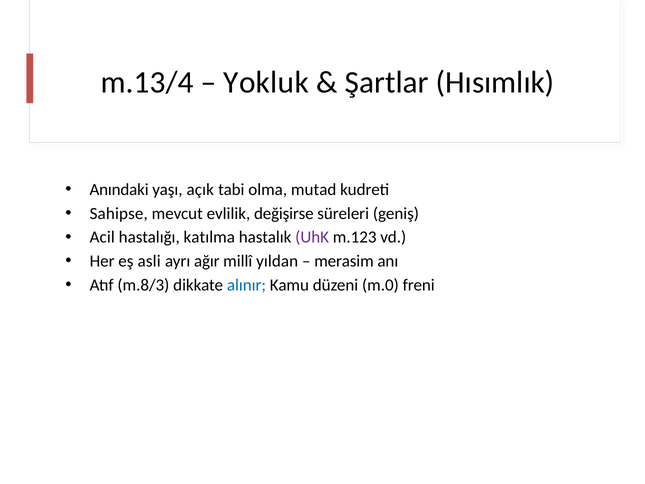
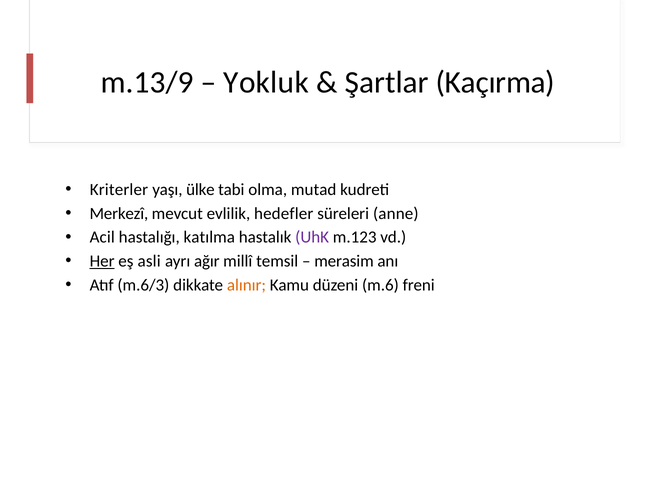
m.13/4: m.13/4 -> m.13/9
Hısımlık: Hısımlık -> Kaçırma
Anındaki: Anındaki -> Kriterler
açık: açık -> ülke
Sahipse: Sahipse -> Merkezî
değişirse: değişirse -> hedefler
geniş: geniş -> anne
Her underline: none -> present
yıldan: yıldan -> temsil
m.8/3: m.8/3 -> m.6/3
alınır colour: blue -> orange
m.0: m.0 -> m.6
